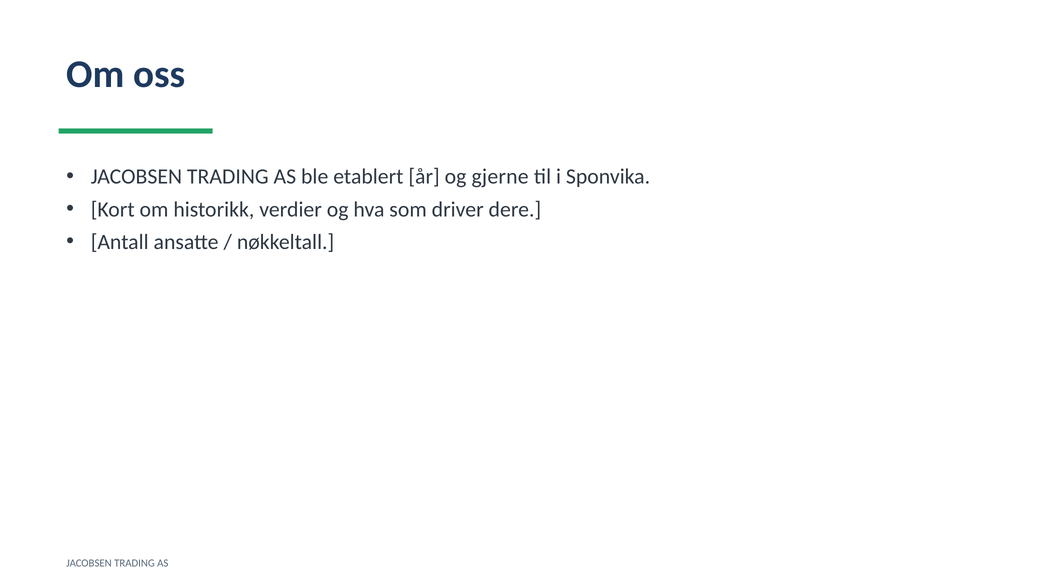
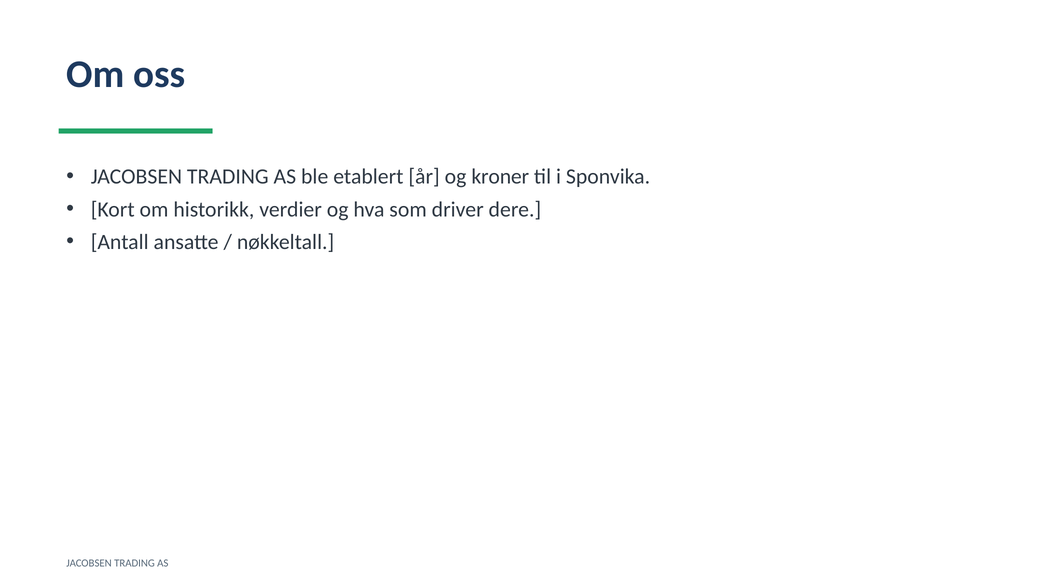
gjerne: gjerne -> kroner
